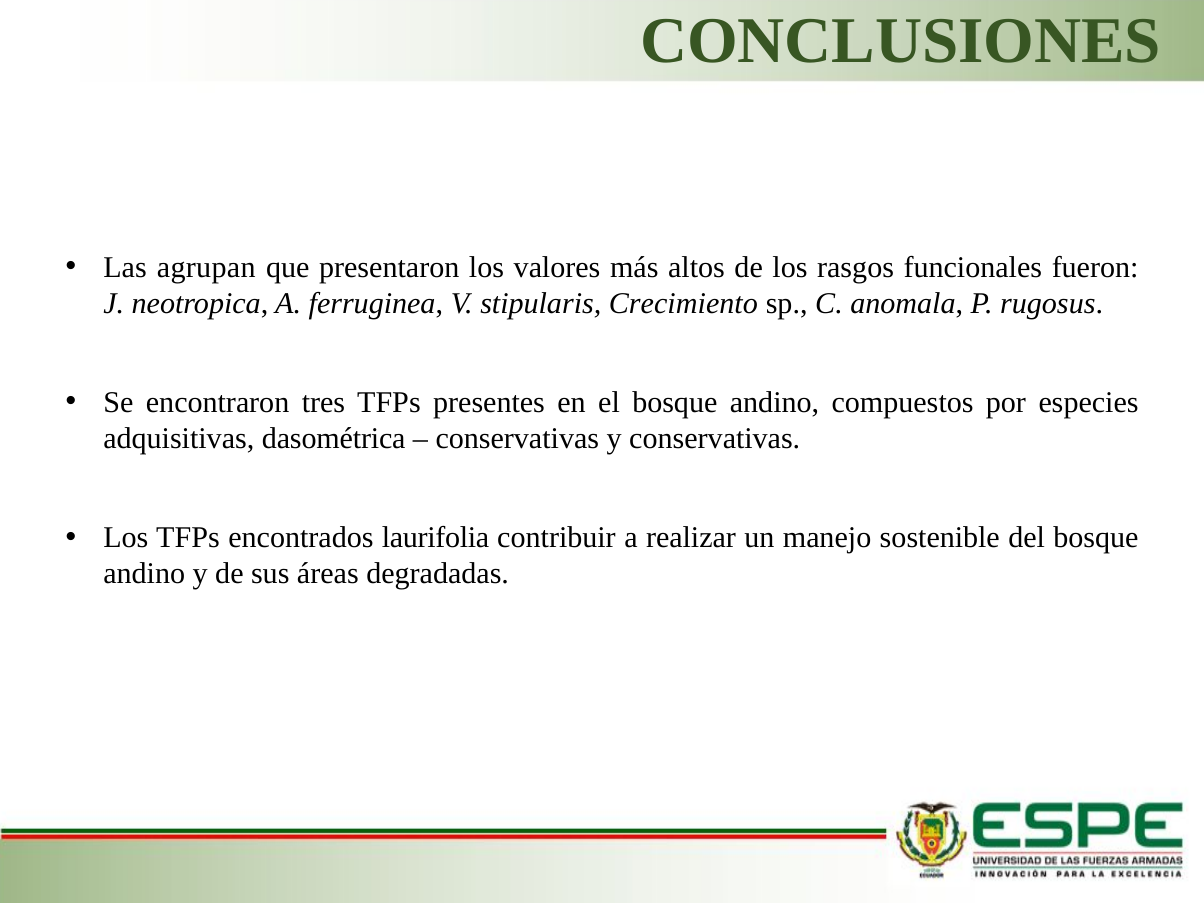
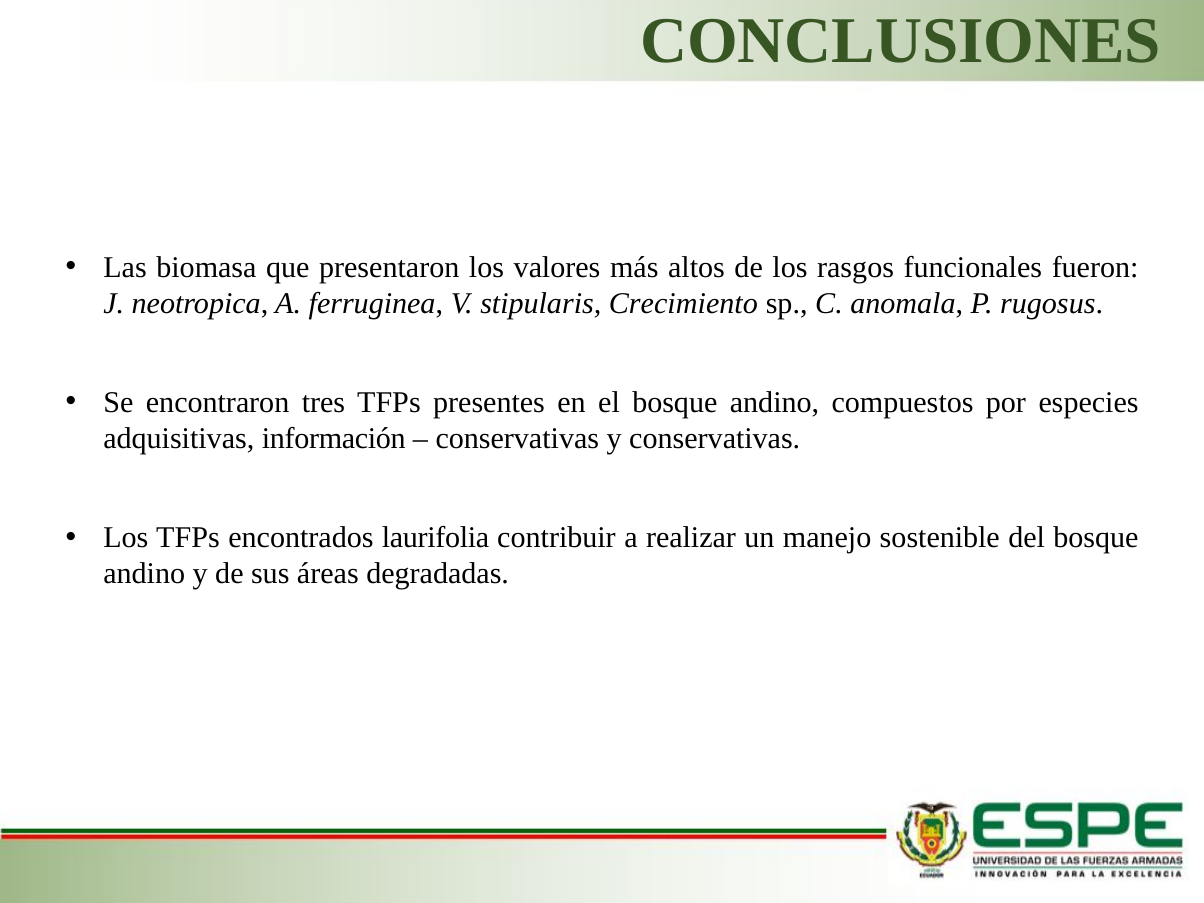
agrupan: agrupan -> biomasa
dasométrica: dasométrica -> información
